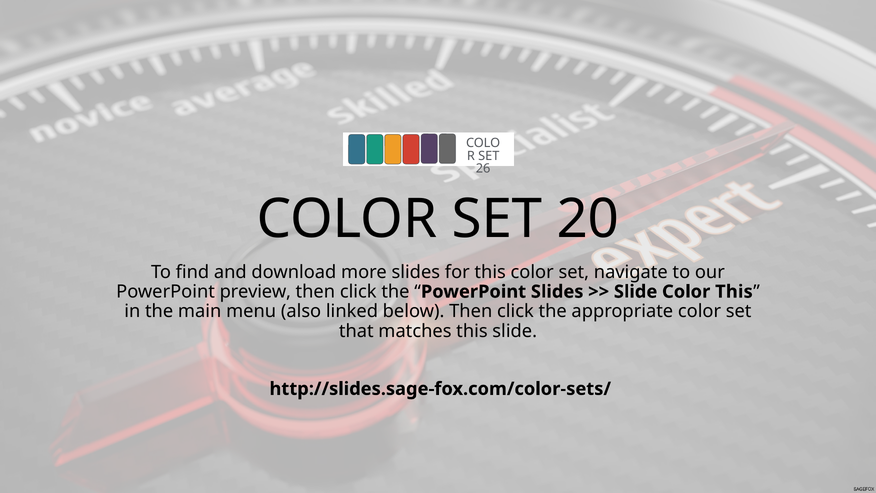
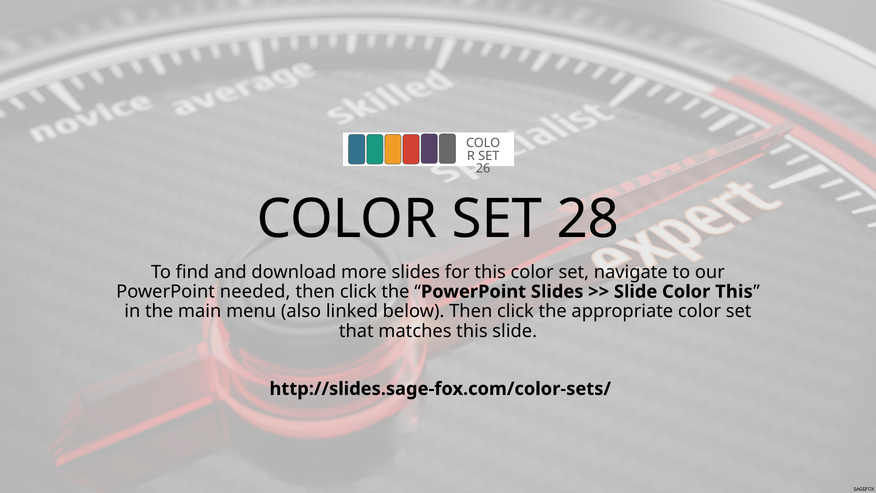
20: 20 -> 28
preview: preview -> needed
